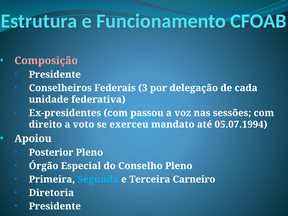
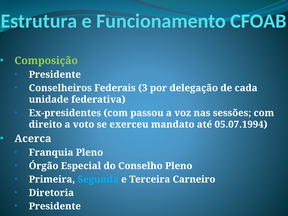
Composição colour: pink -> light green
Apoiou: Apoiou -> Acerca
Posterior: Posterior -> Franquia
